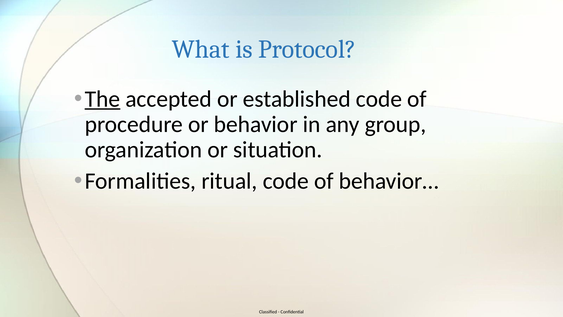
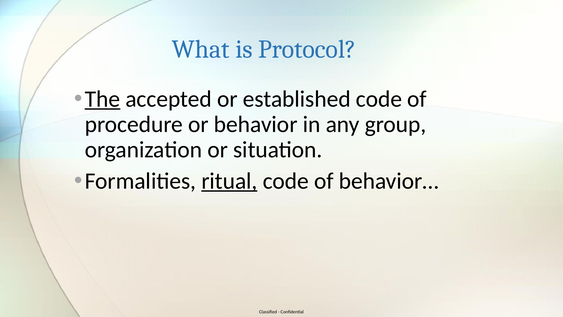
ritual underline: none -> present
